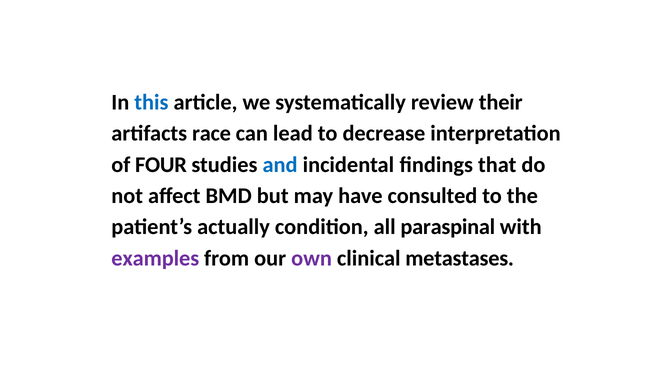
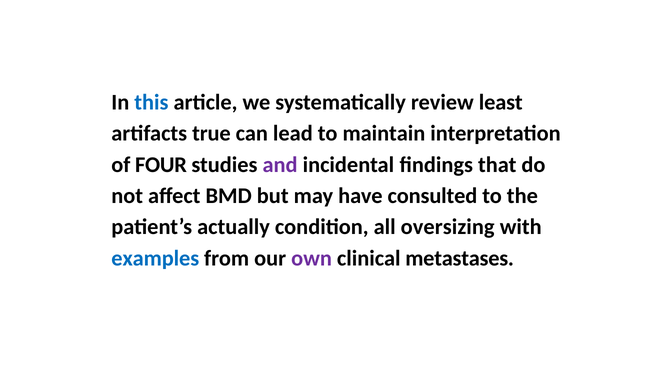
their: their -> least
race: race -> true
decrease: decrease -> maintain
and colour: blue -> purple
paraspinal: paraspinal -> oversizing
examples colour: purple -> blue
